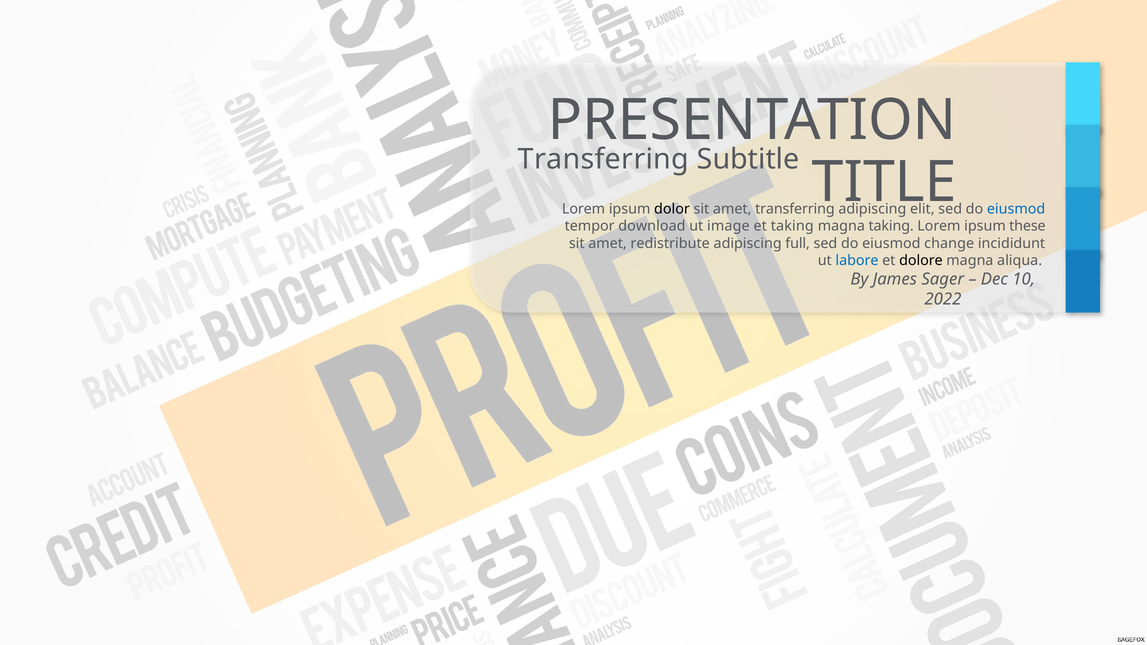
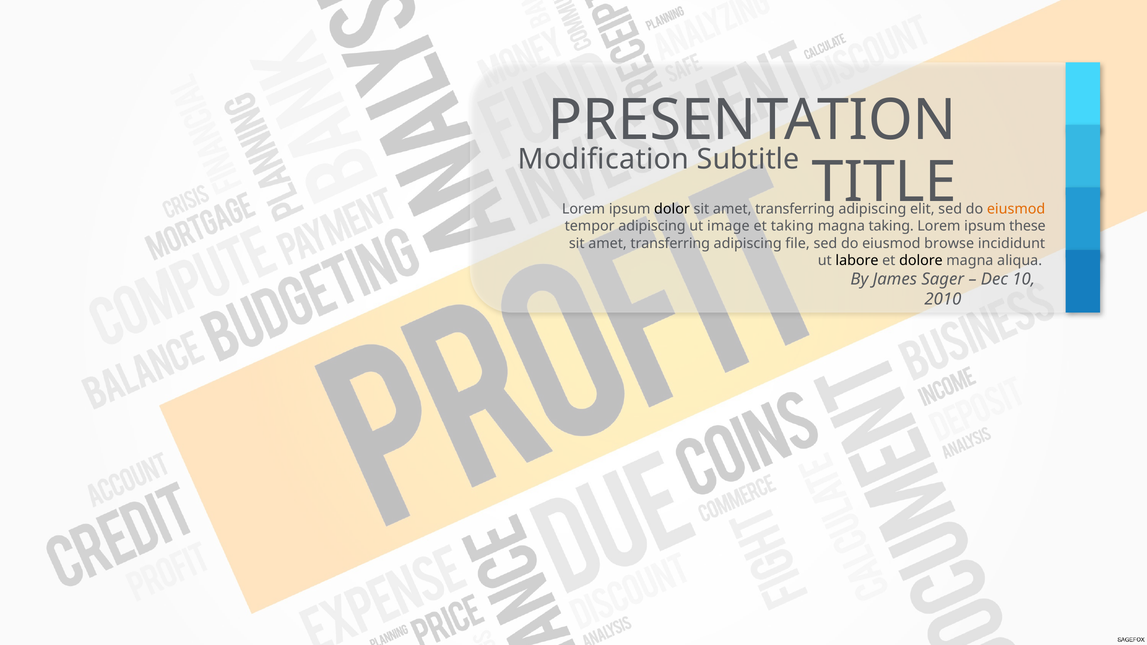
Transferring at (603, 159): Transferring -> Modification
eiusmod at (1016, 209) colour: blue -> orange
tempor download: download -> adipiscing
redistribute at (670, 243): redistribute -> transferring
full: full -> file
change: change -> browse
labore colour: blue -> black
2022: 2022 -> 2010
